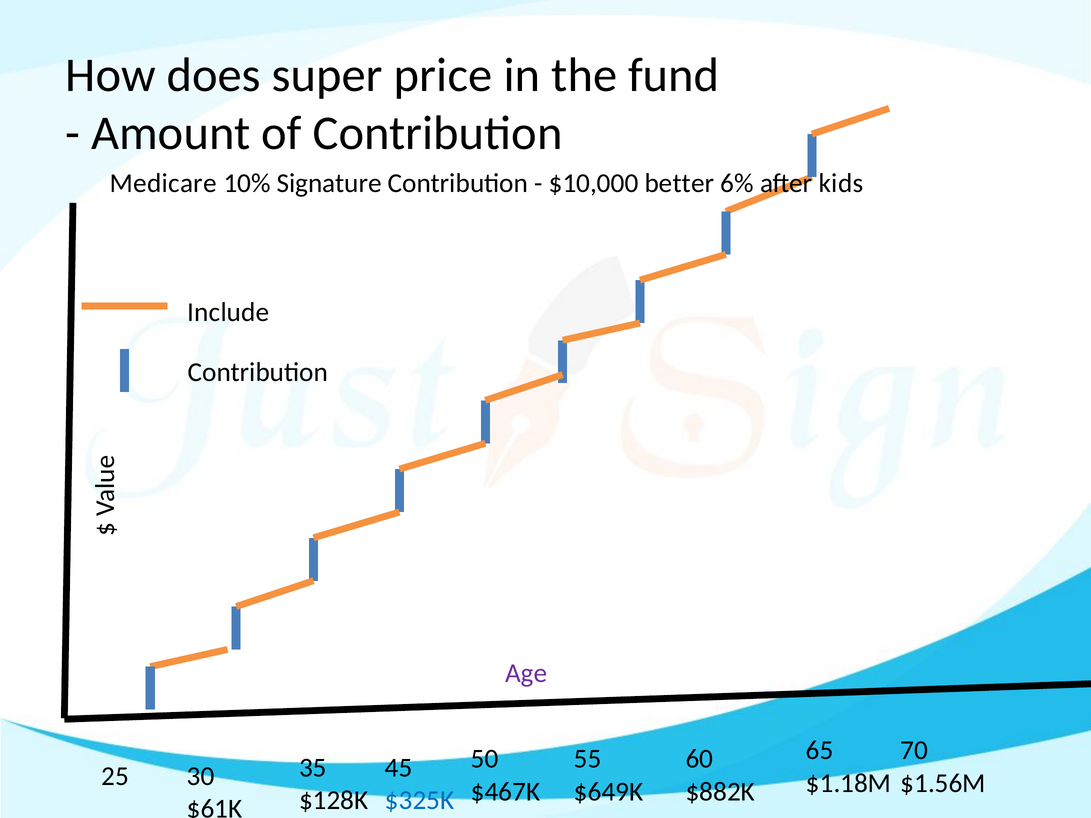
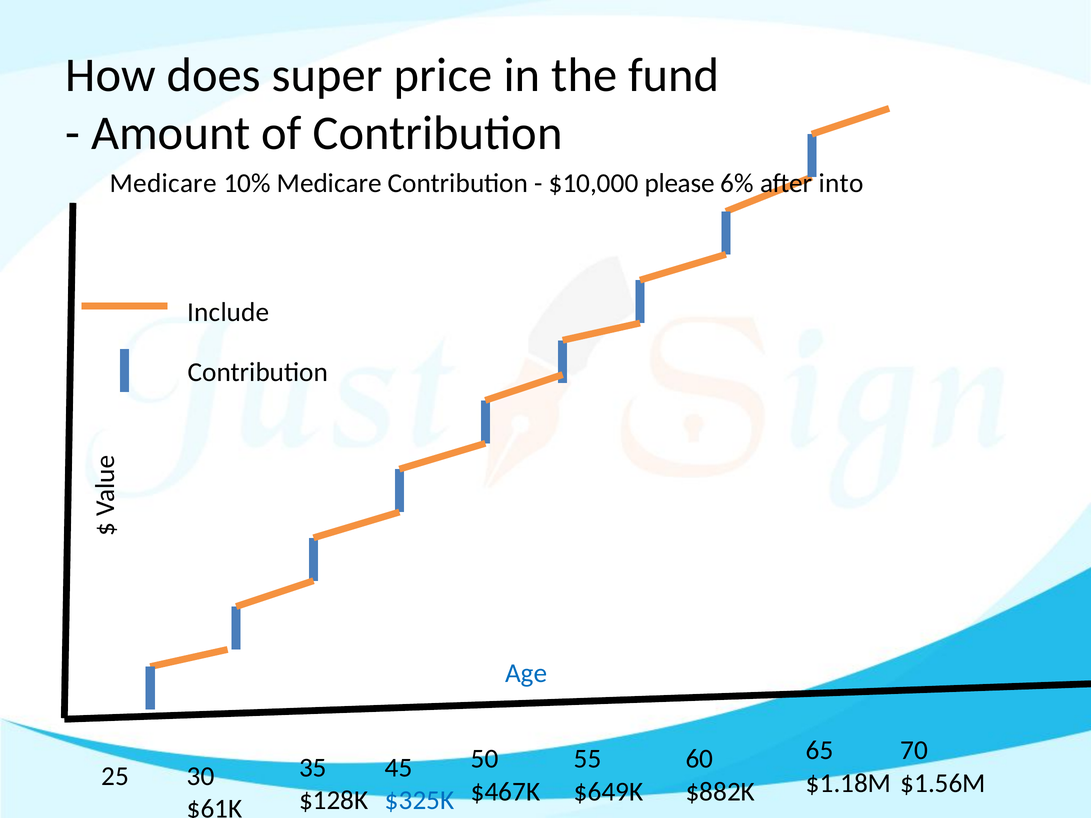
10% Signature: Signature -> Medicare
better: better -> please
kids: kids -> into
Age colour: purple -> blue
